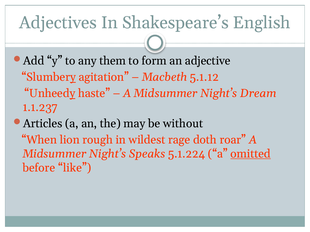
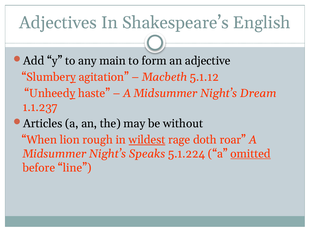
them: them -> main
wildest underline: none -> present
like: like -> line
